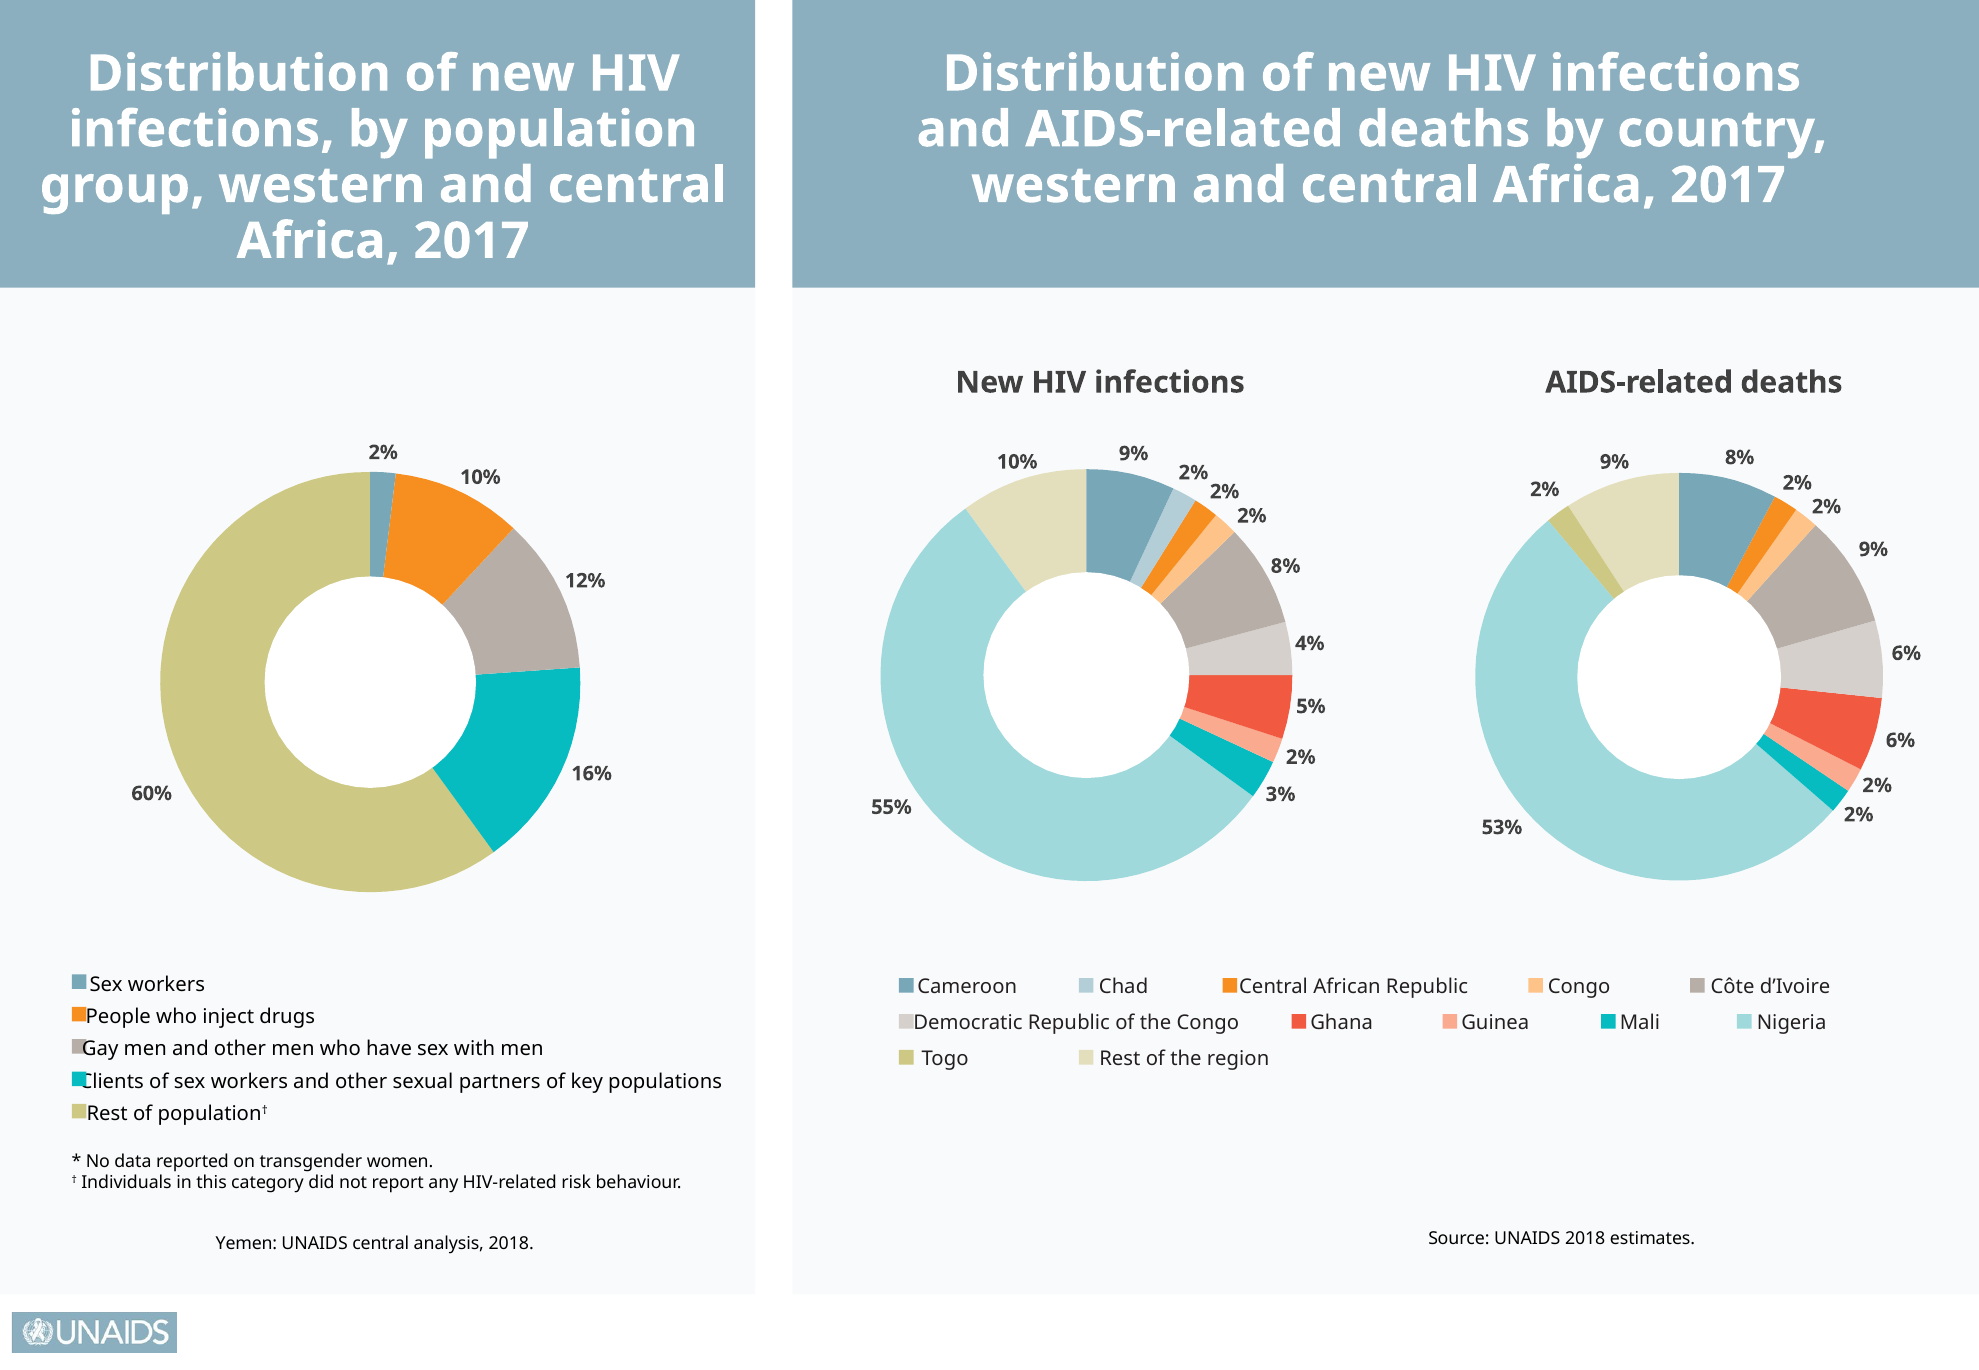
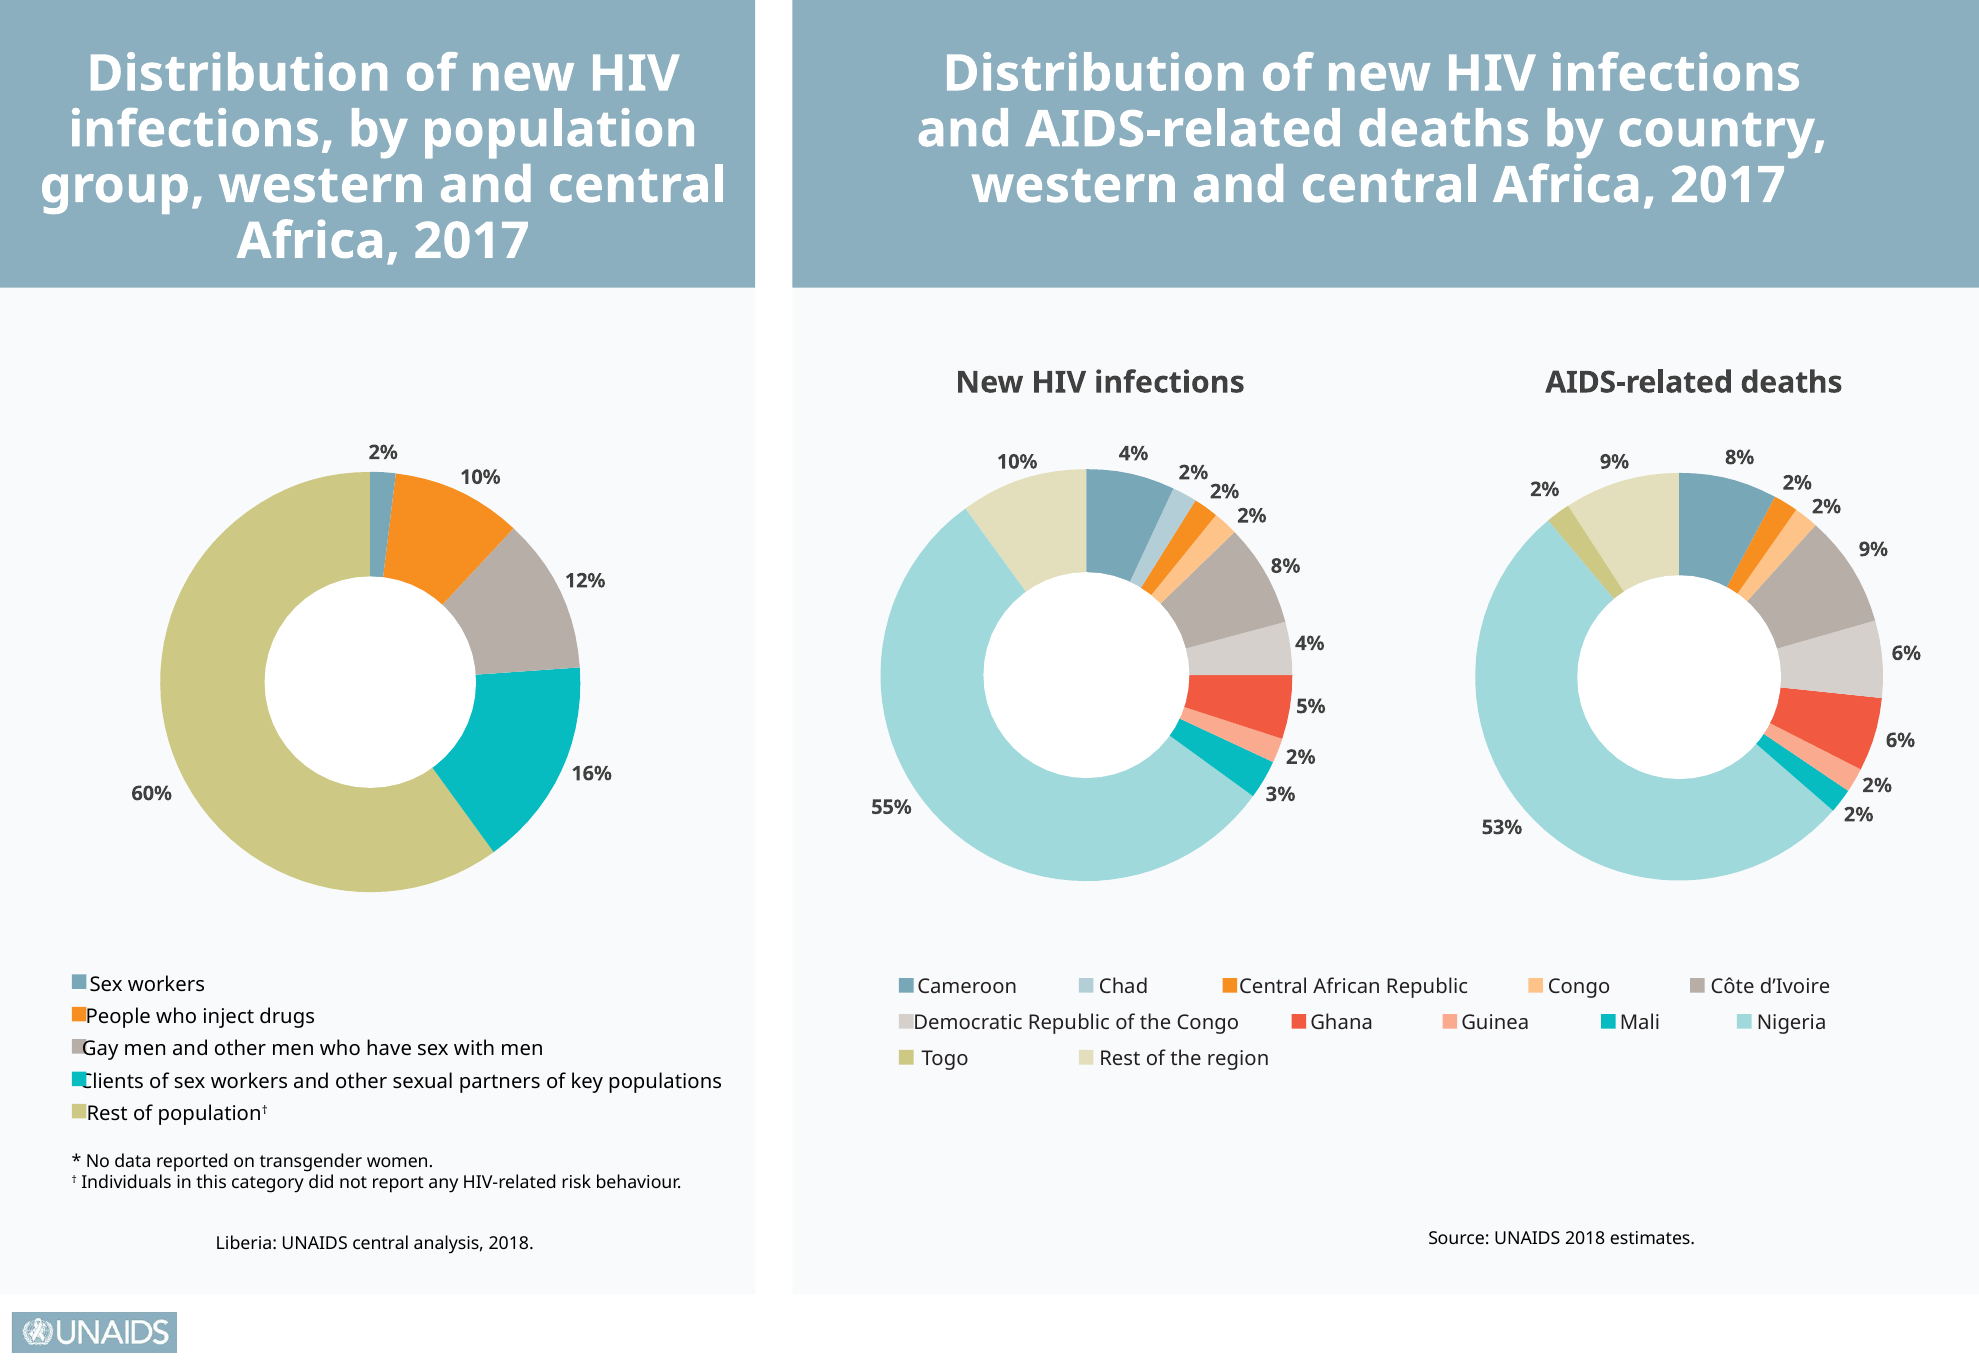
9% at (1134, 454): 9% -> 4%
Yemen: Yemen -> Liberia
